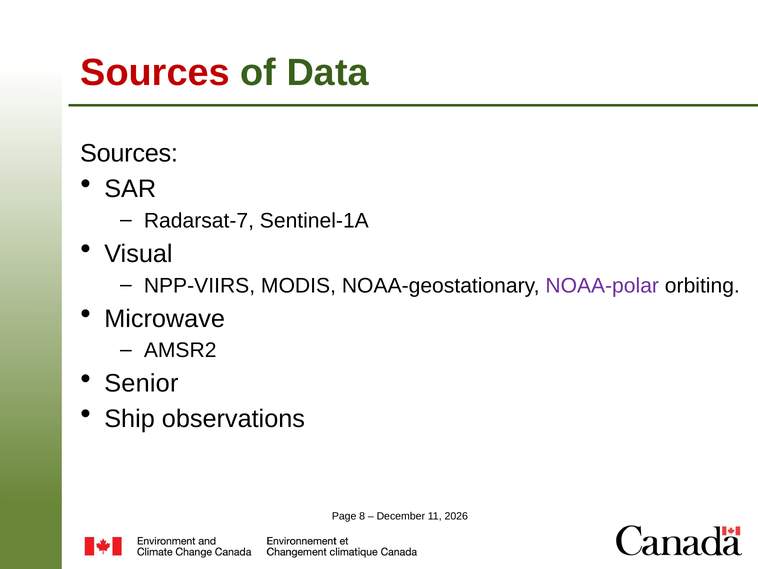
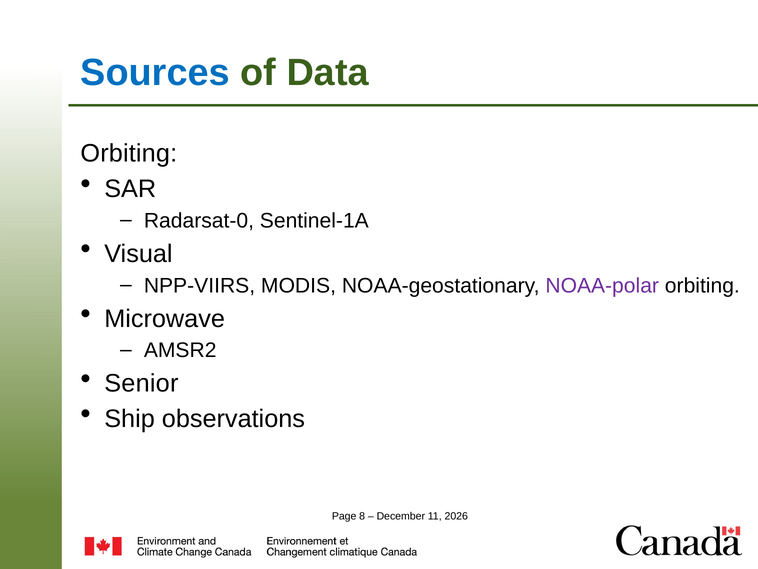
Sources at (155, 73) colour: red -> blue
Sources at (129, 153): Sources -> Orbiting
Radarsat-7: Radarsat-7 -> Radarsat-0
